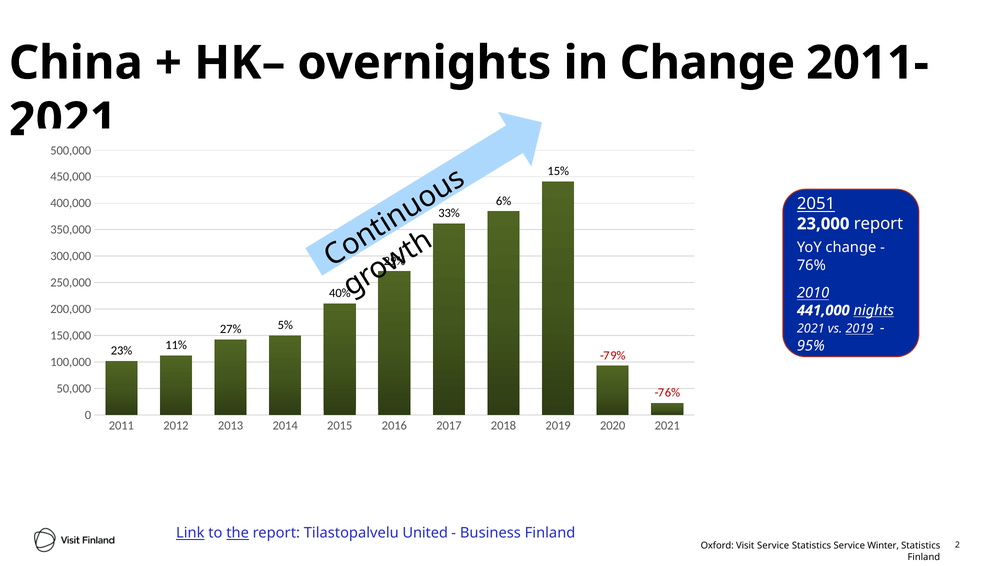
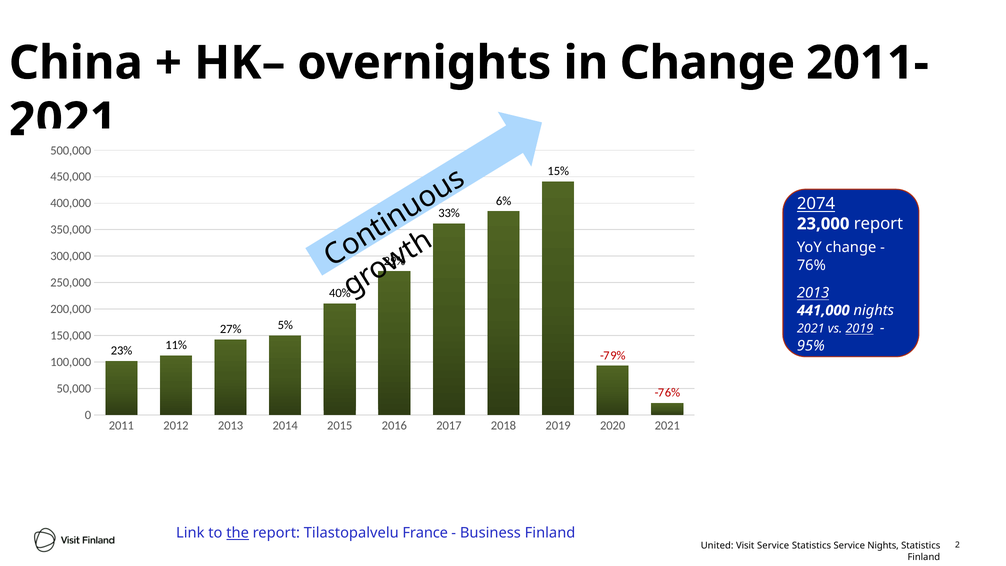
2051: 2051 -> 2074
2010 at (813, 293): 2010 -> 2013
nights at (874, 310) underline: present -> none
Link underline: present -> none
United: United -> France
Oxford: Oxford -> United
Service Winter: Winter -> Nights
